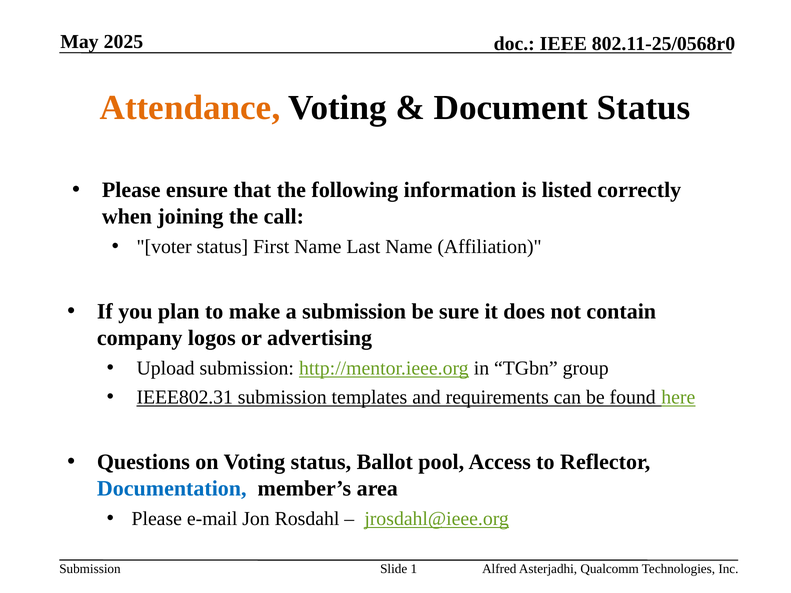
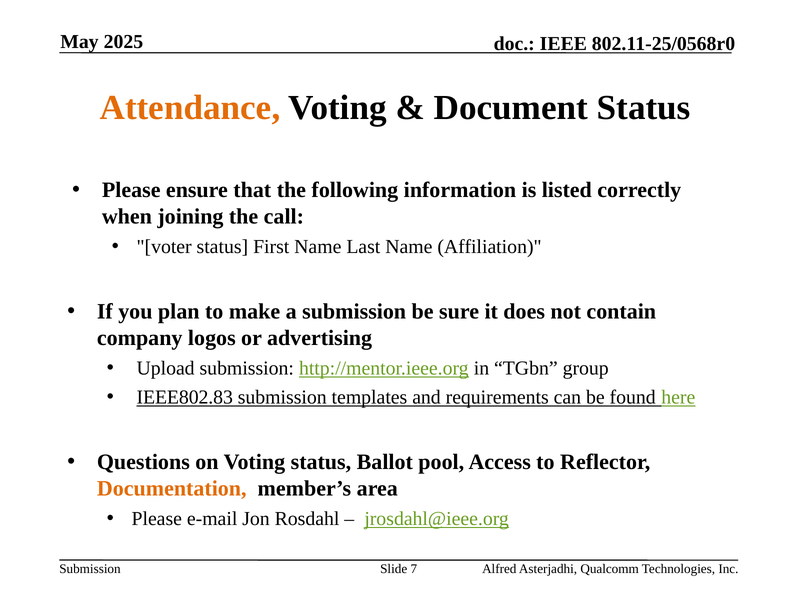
IEEE802.31: IEEE802.31 -> IEEE802.83
Documentation colour: blue -> orange
1: 1 -> 7
